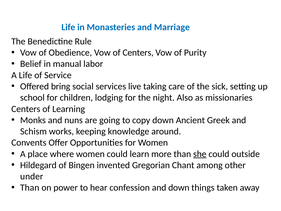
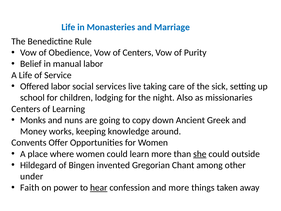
Offered bring: bring -> labor
Schism: Schism -> Money
Than at (30, 187): Than -> Faith
hear underline: none -> present
and down: down -> more
